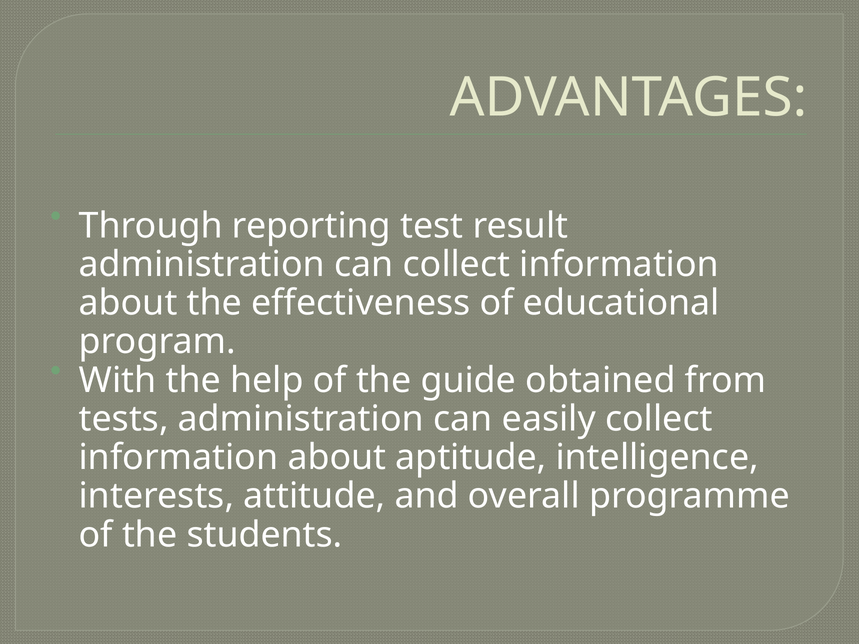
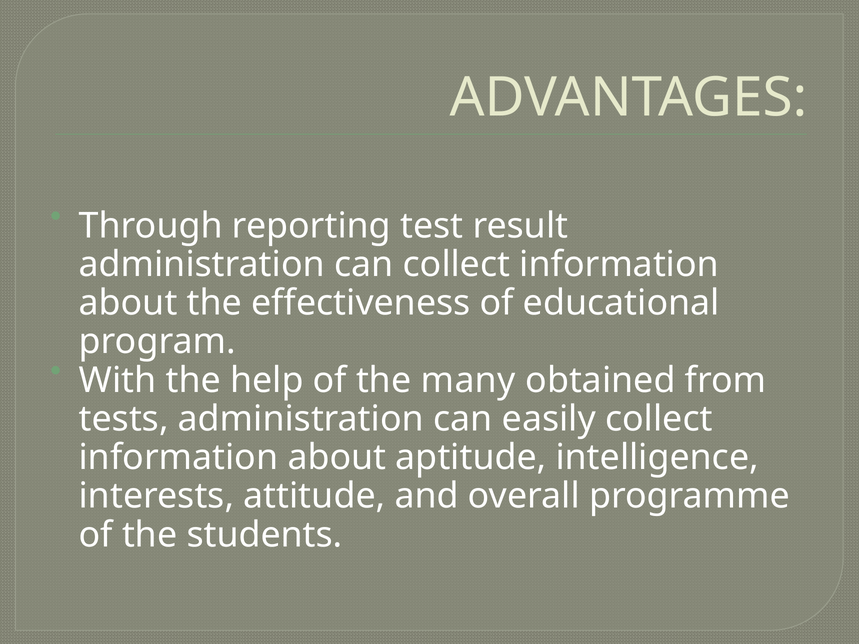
guide: guide -> many
